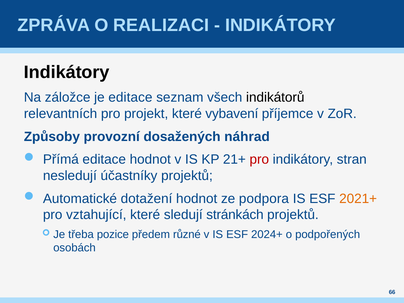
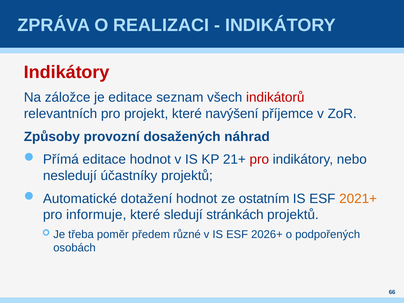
Indikátory at (67, 72) colour: black -> red
indikátorů colour: black -> red
vybavení: vybavení -> navýšení
stran: stran -> nebo
podpora: podpora -> ostatním
vztahující: vztahující -> informuje
pozice: pozice -> poměr
2024+: 2024+ -> 2026+
